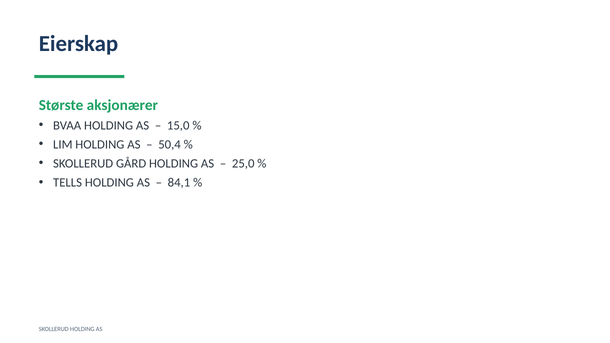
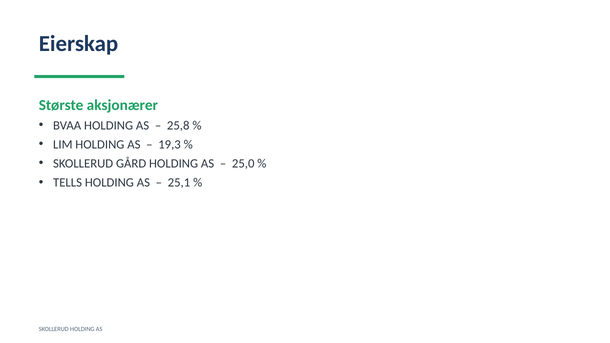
15,0: 15,0 -> 25,8
50,4: 50,4 -> 19,3
84,1: 84,1 -> 25,1
